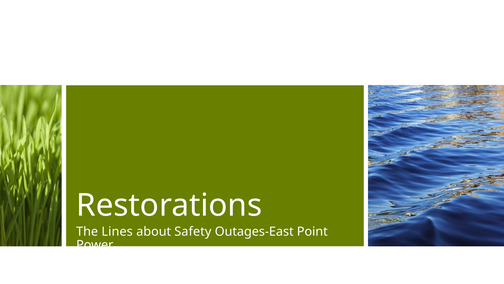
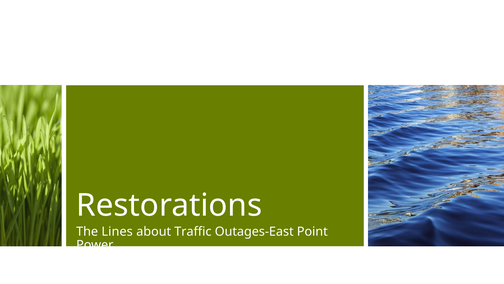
Safety: Safety -> Traffic
